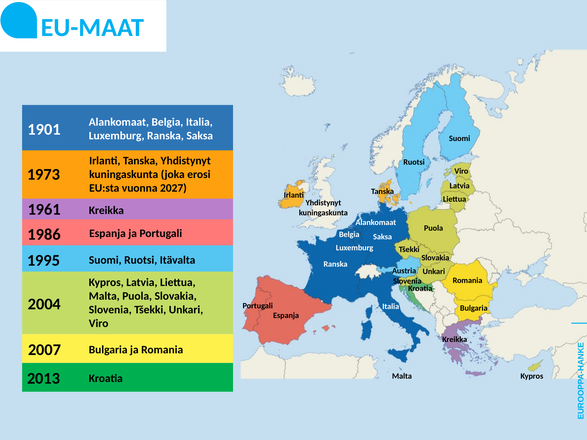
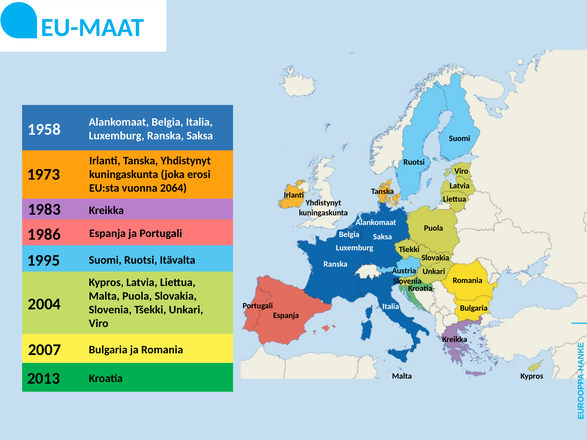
1901: 1901 -> 1958
2027: 2027 -> 2064
1961: 1961 -> 1983
